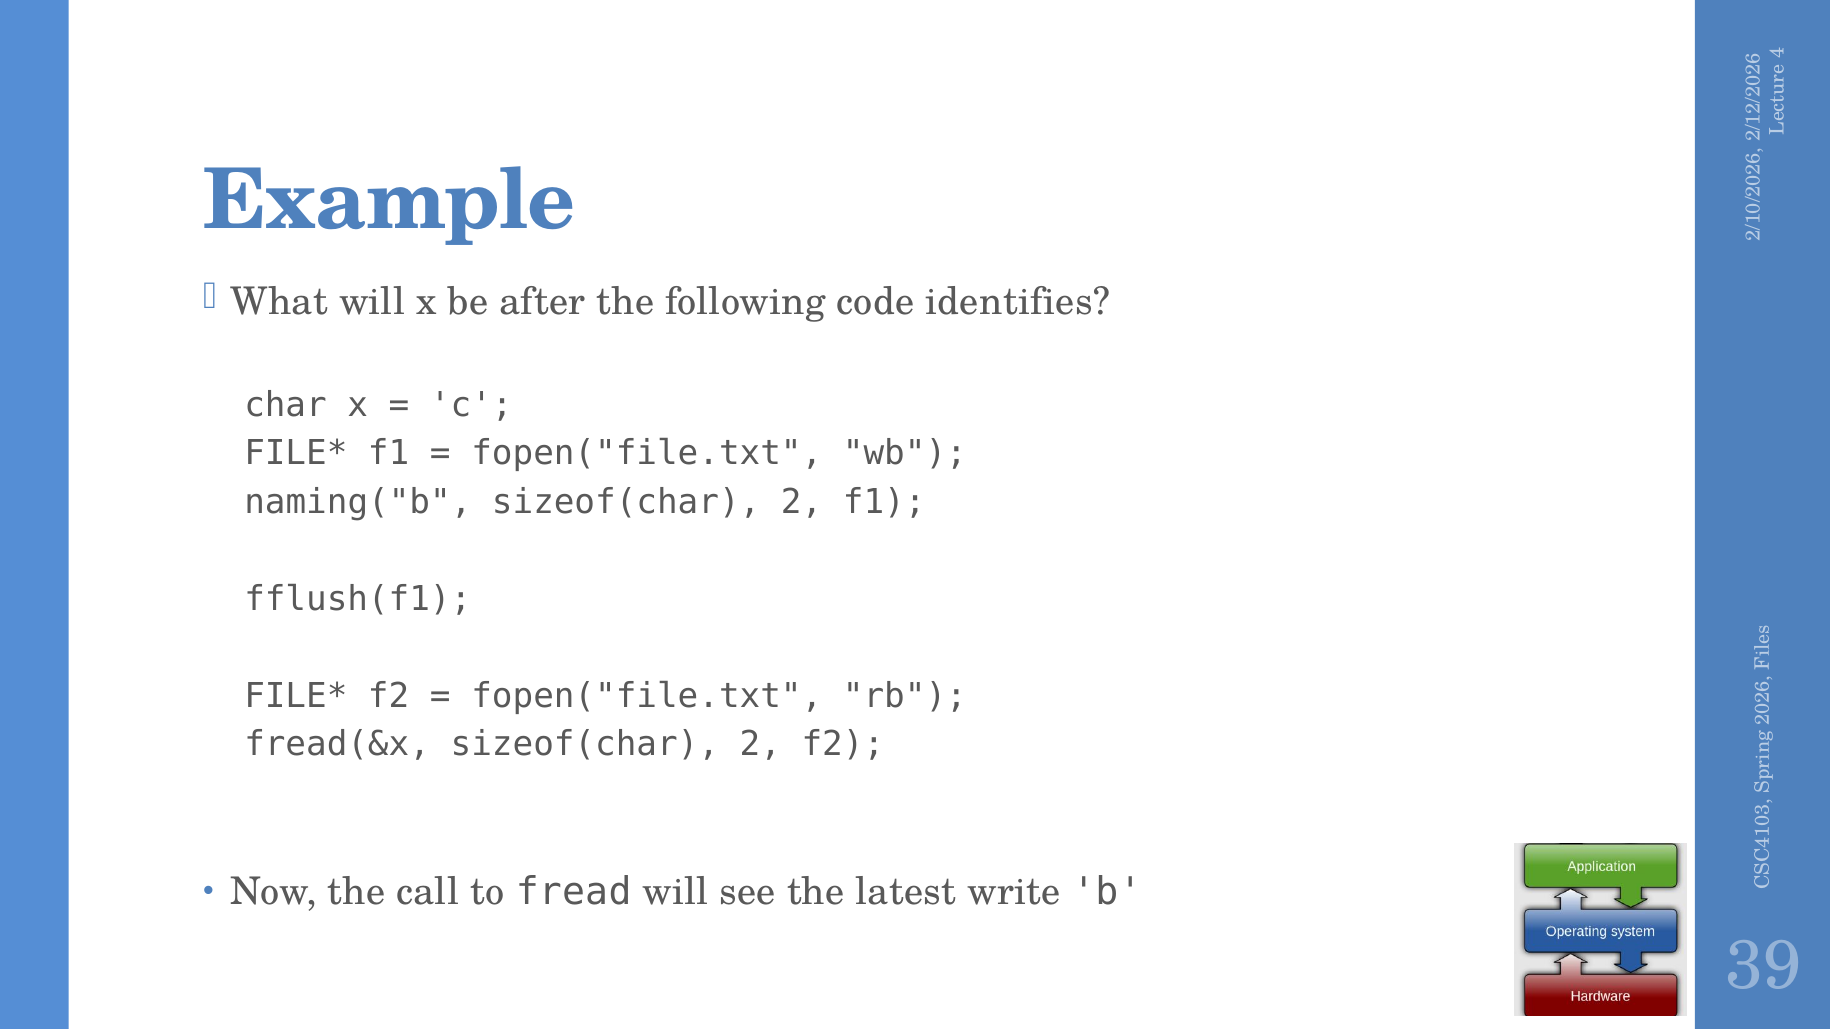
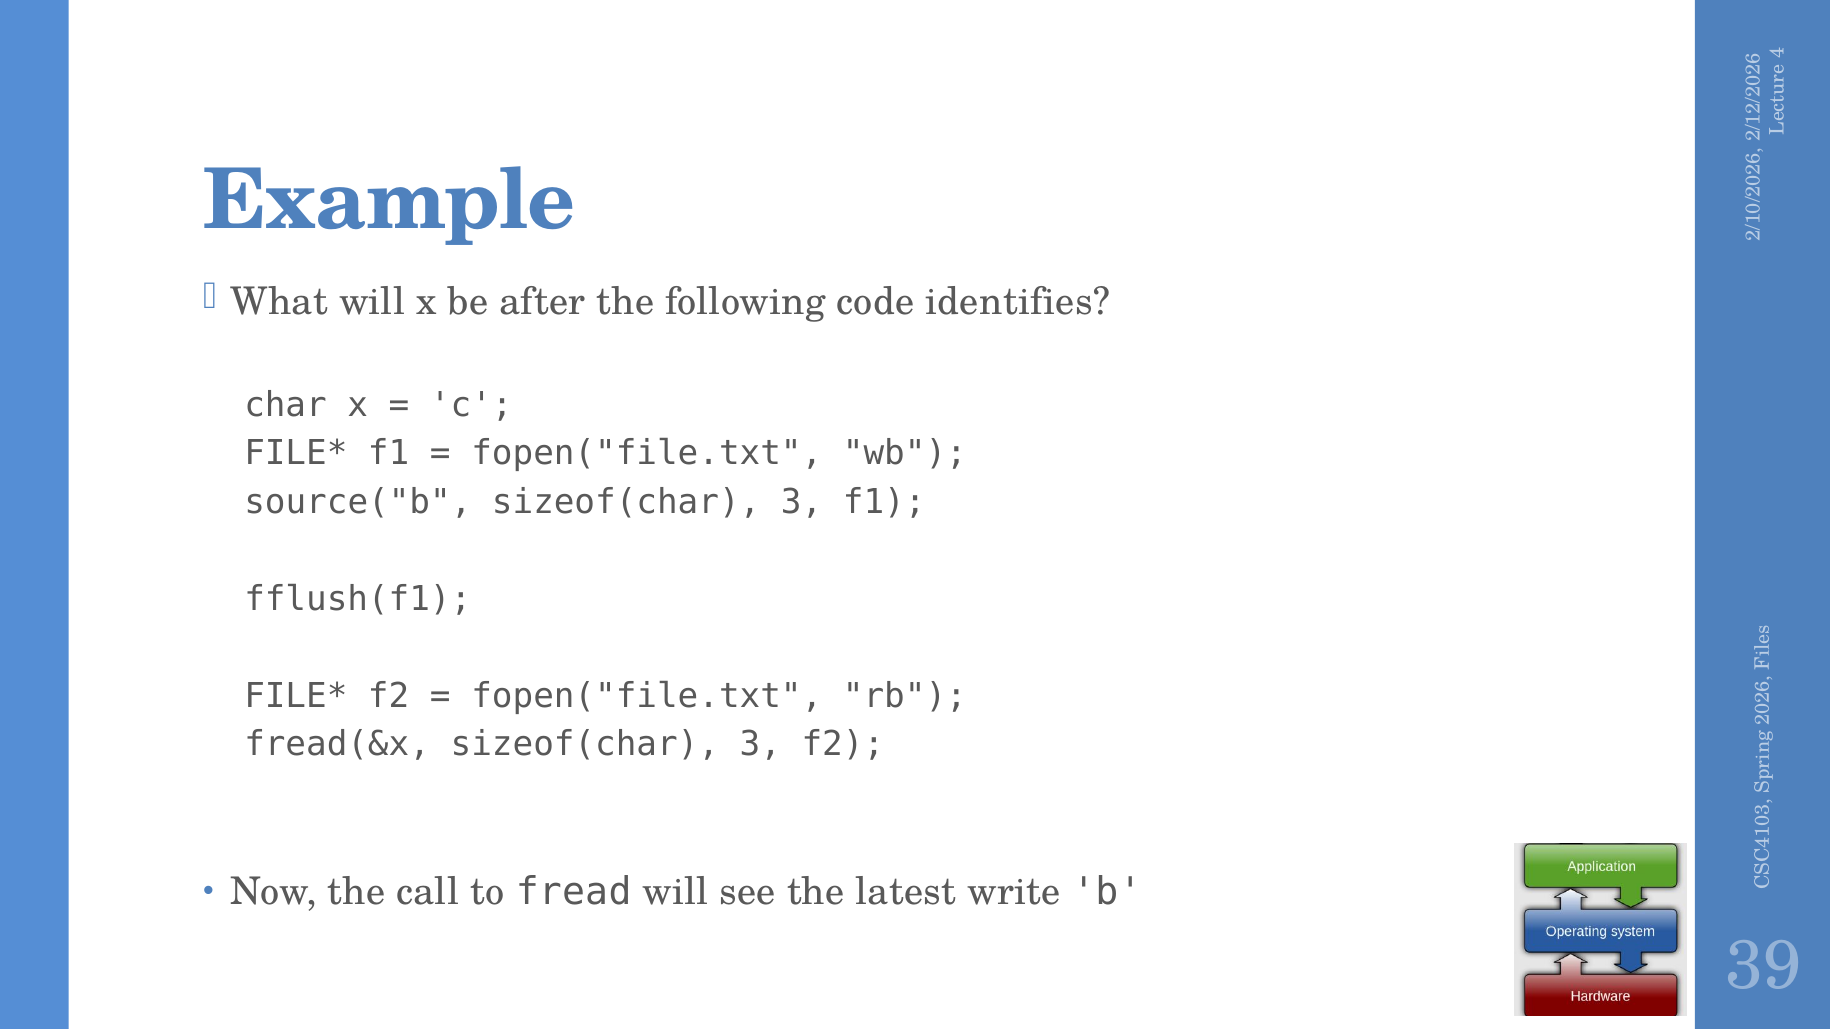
naming("b: naming("b -> source("b
2 at (802, 502): 2 -> 3
fread(&x sizeof(char 2: 2 -> 3
